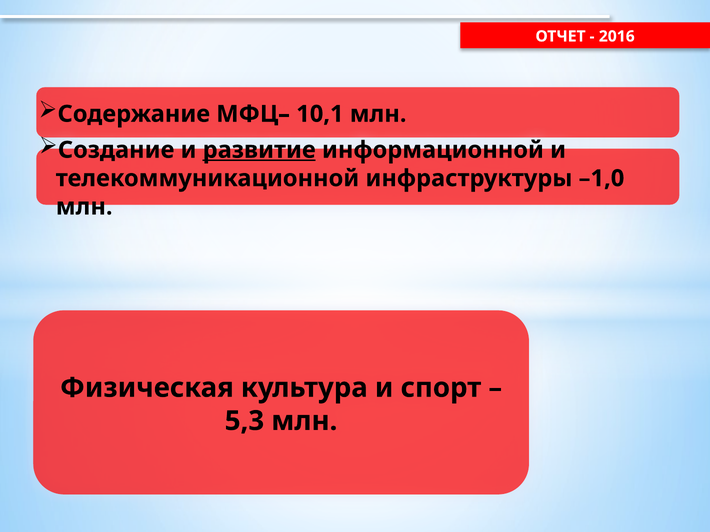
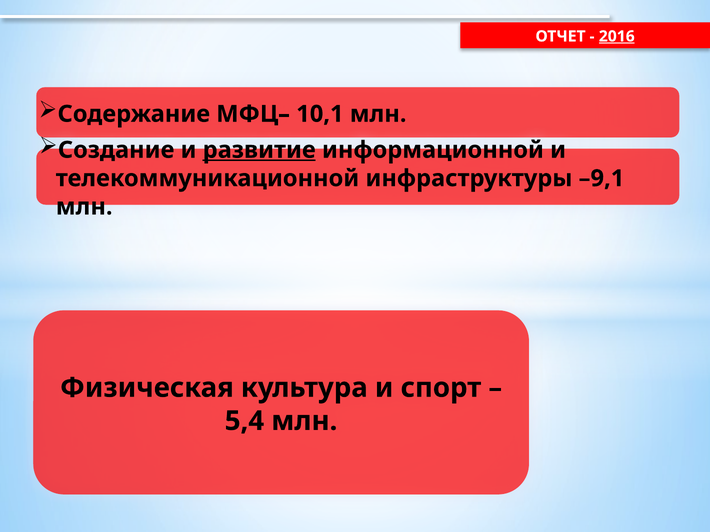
2016 underline: none -> present
–1,0: –1,0 -> –9,1
5,3: 5,3 -> 5,4
